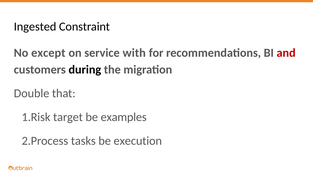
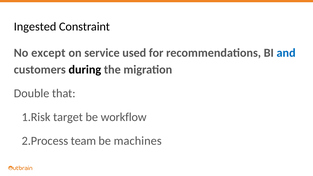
with: with -> used
and colour: red -> blue
examples: examples -> workflow
tasks: tasks -> team
execution: execution -> machines
